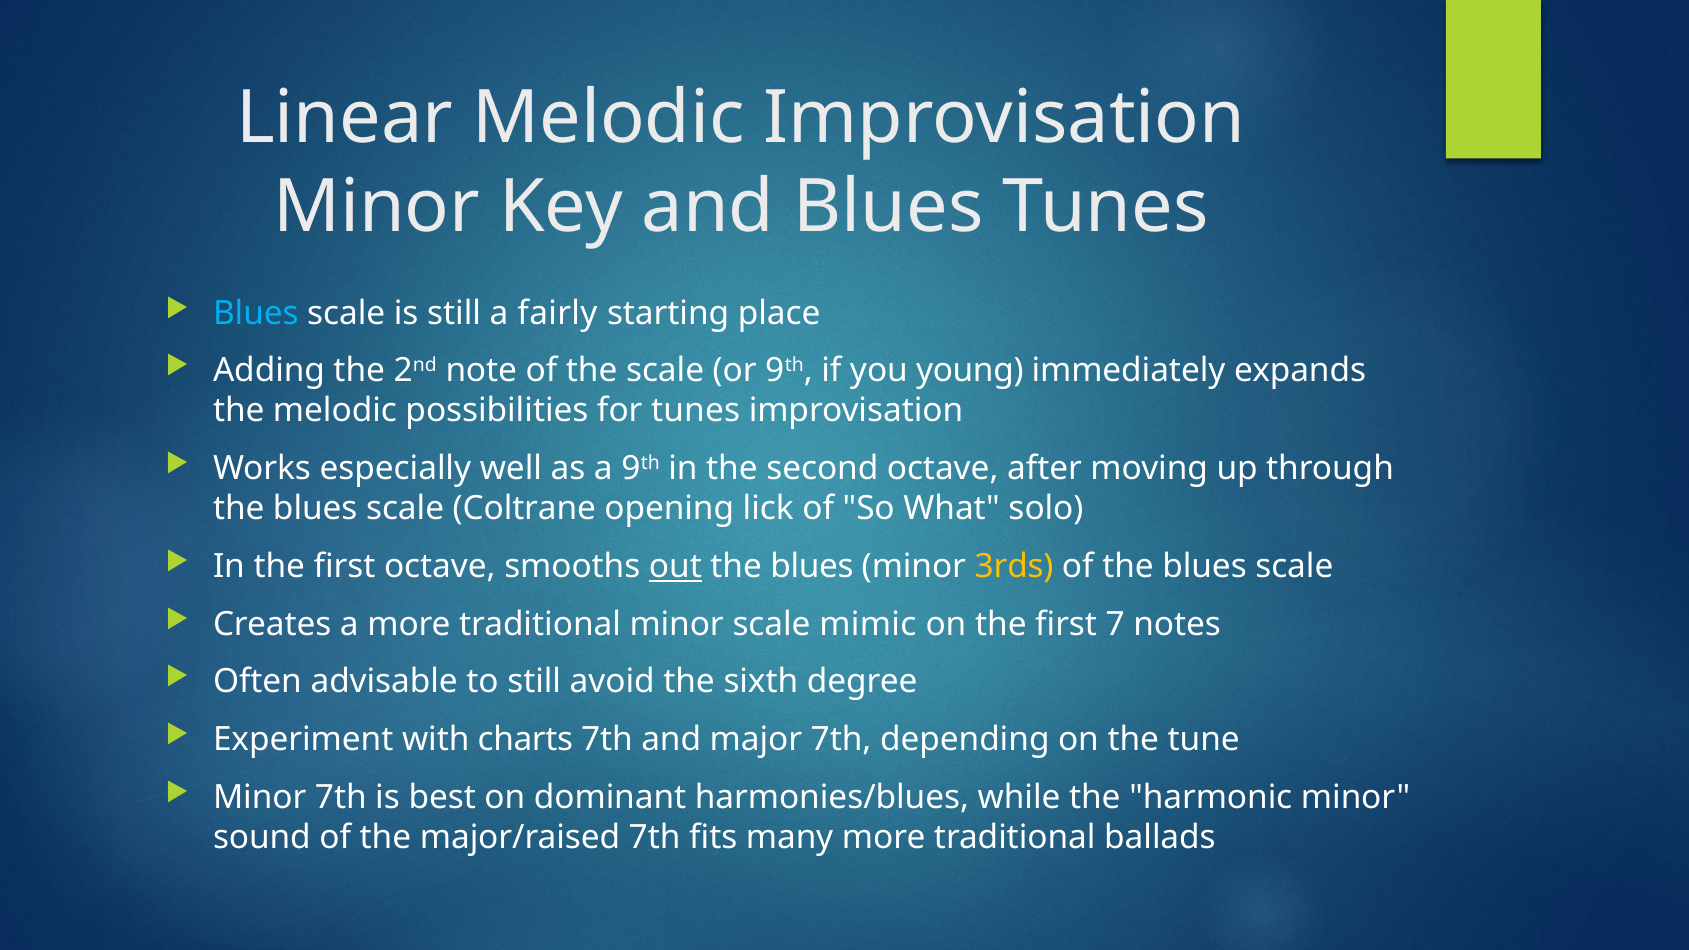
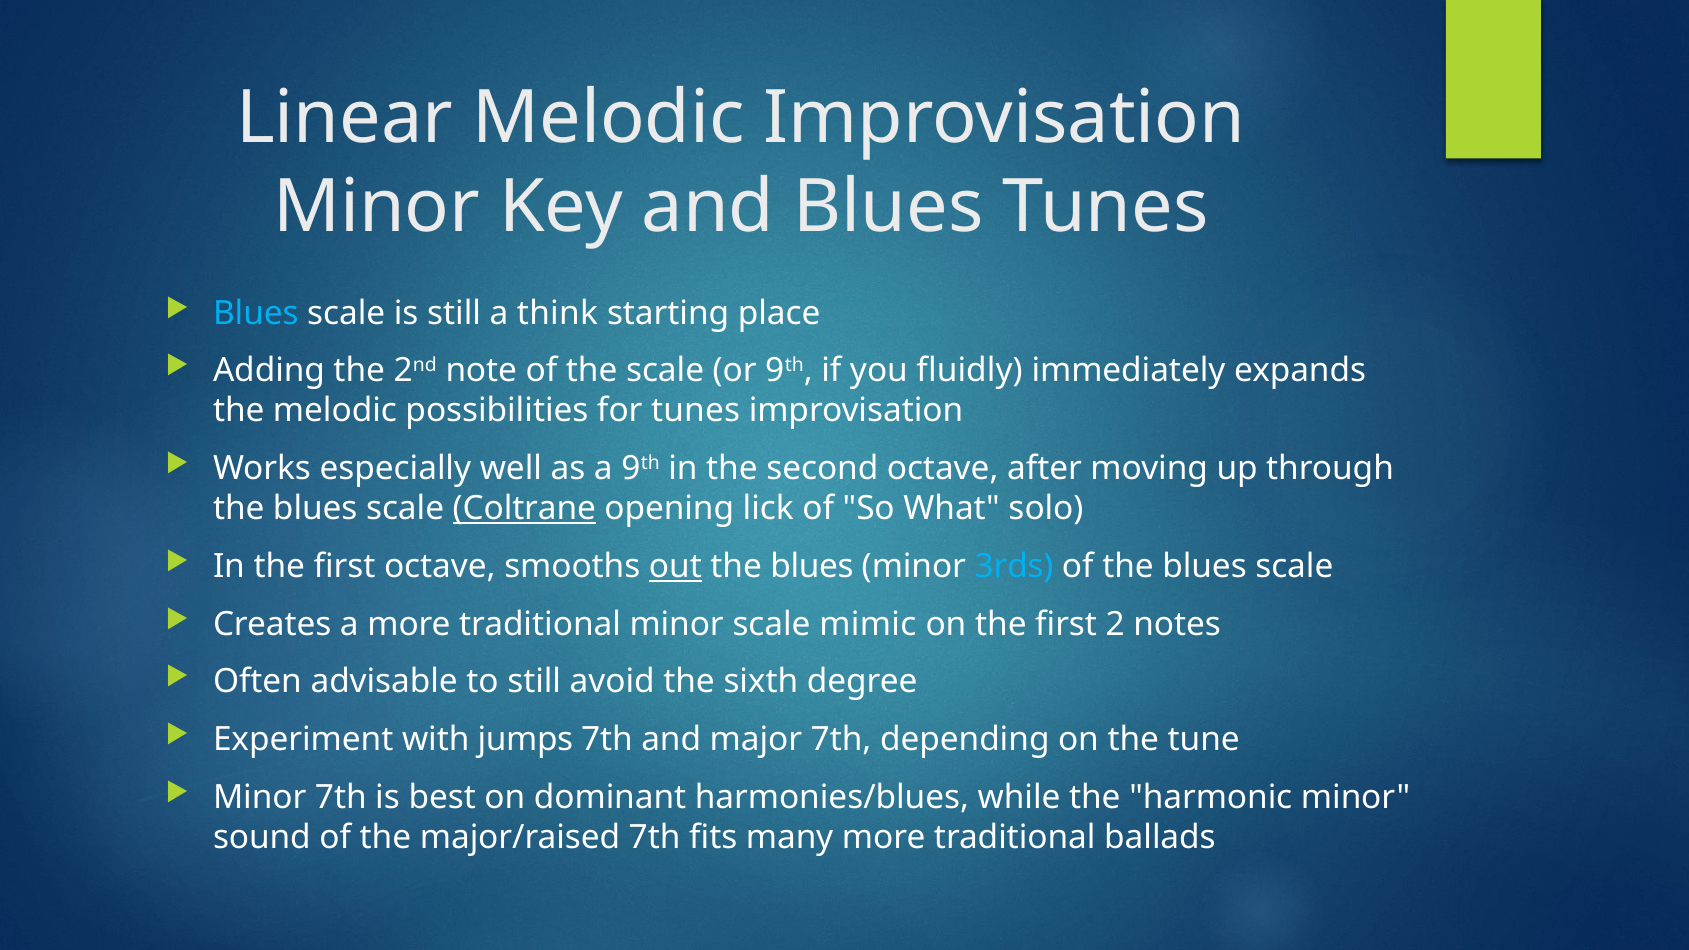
fairly: fairly -> think
young: young -> fluidly
Coltrane underline: none -> present
3rds colour: yellow -> light blue
7: 7 -> 2
charts: charts -> jumps
